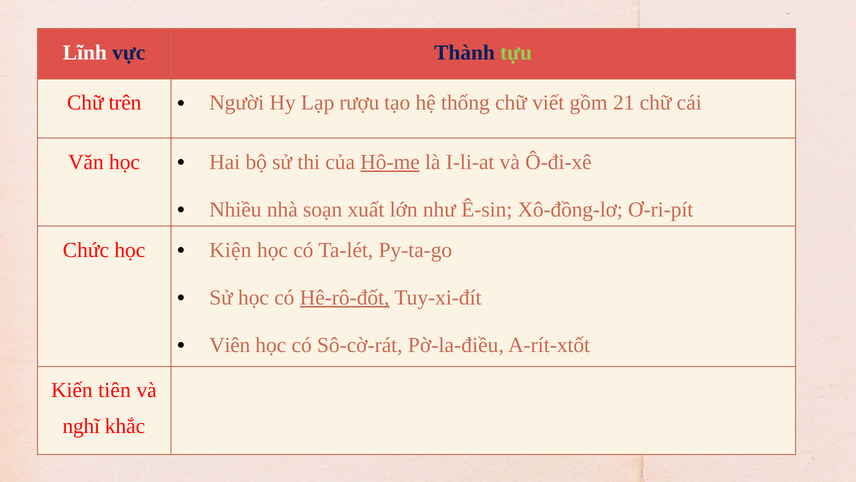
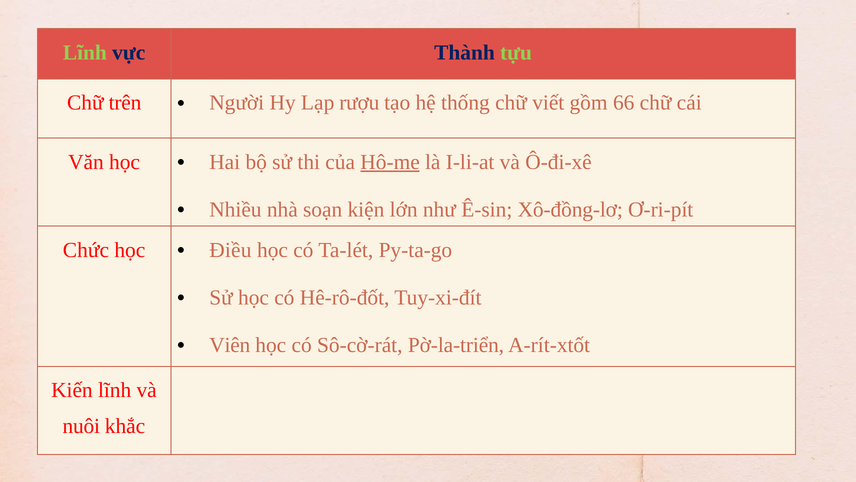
Lĩnh at (85, 52) colour: white -> light green
21: 21 -> 66
xuất: xuất -> kiện
Kiện: Kiện -> Điều
Hê-rô-đốt underline: present -> none
Pờ-la-điều: Pờ-la-điều -> Pờ-la-triển
Kiến tiên: tiên -> lĩnh
nghĩ: nghĩ -> nuôi
